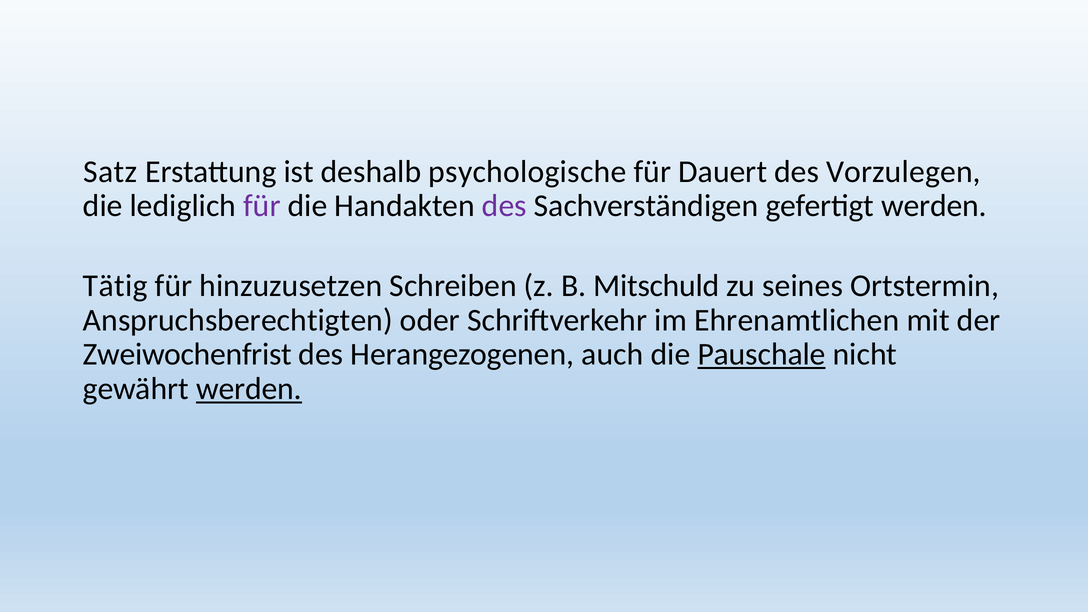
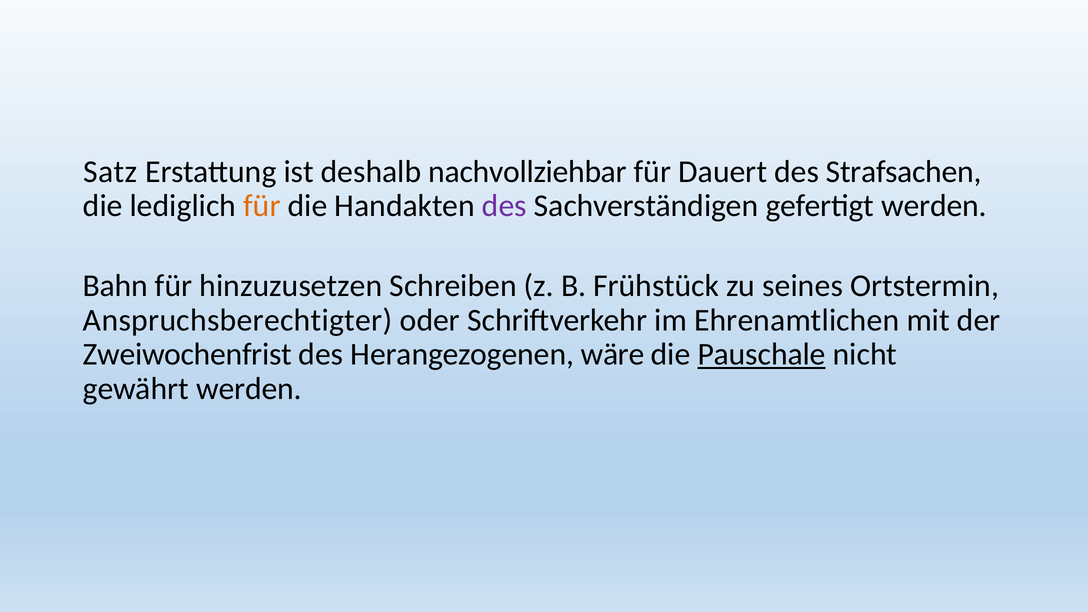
psychologische: psychologische -> nachvollziehbar
Vorzulegen: Vorzulegen -> Strafsachen
für at (262, 206) colour: purple -> orange
Tätig: Tätig -> Bahn
Mitschuld: Mitschuld -> Frühstück
Anspruchsberechtigten: Anspruchsberechtigten -> Anspruchsberechtigter
auch: auch -> wäre
werden at (249, 389) underline: present -> none
